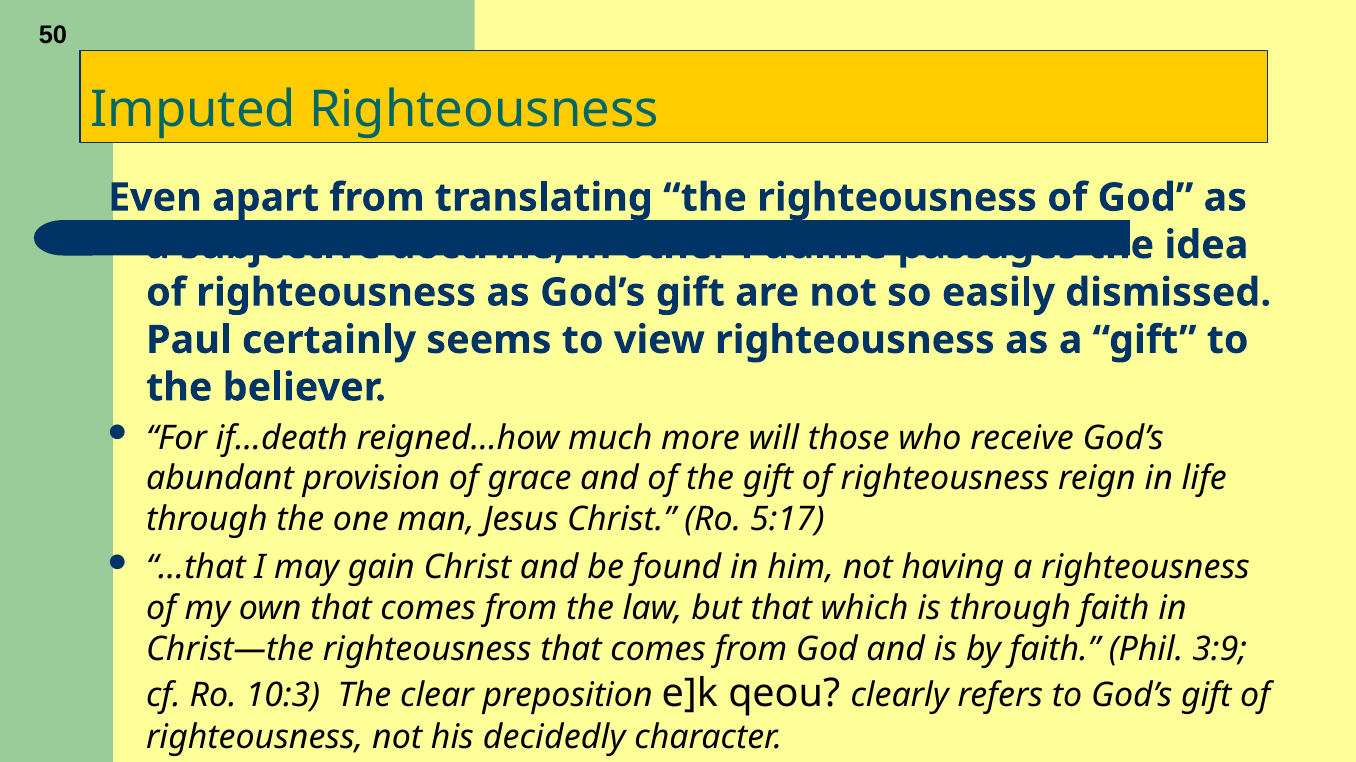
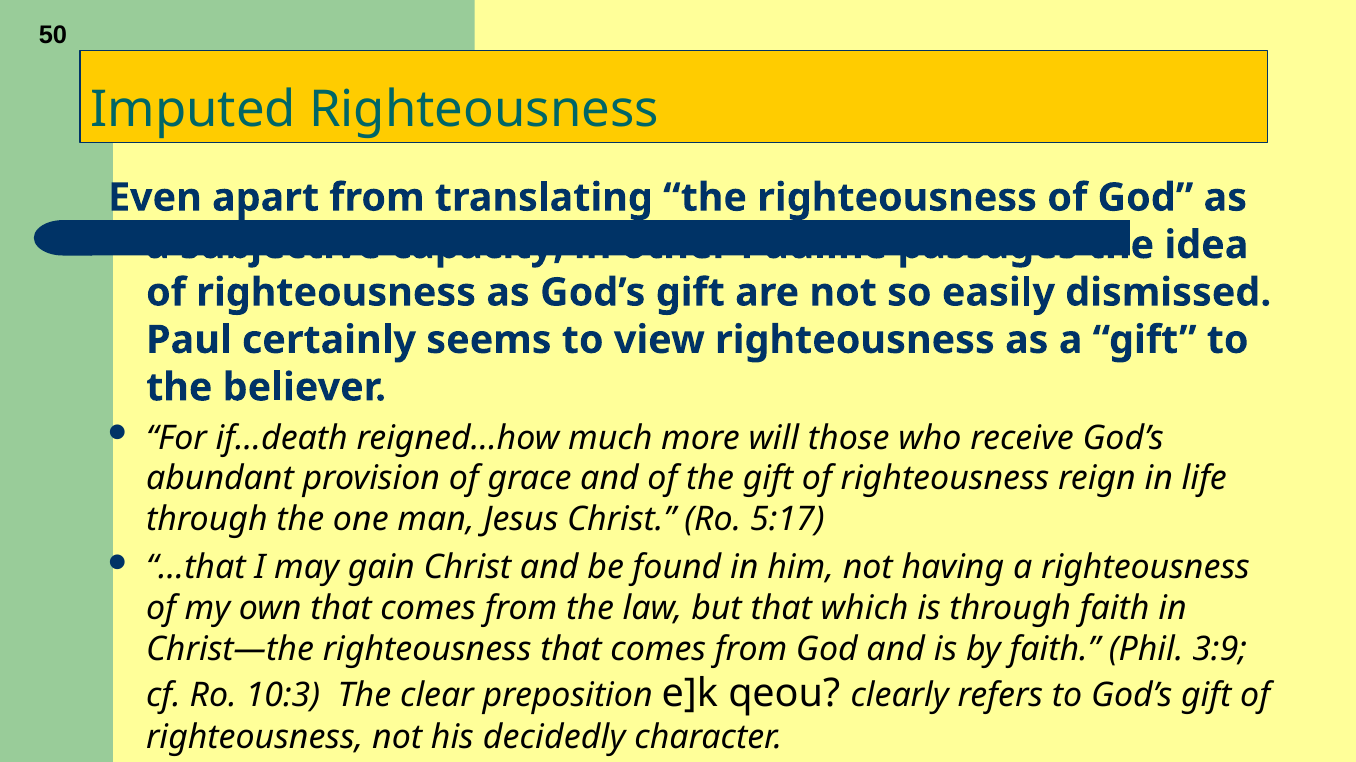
doctrine: doctrine -> capacity
